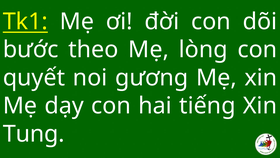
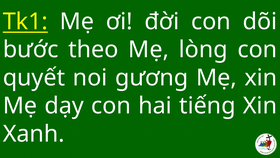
Tung: Tung -> Xanh
